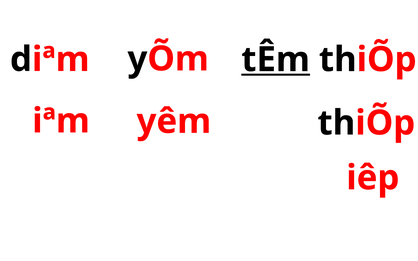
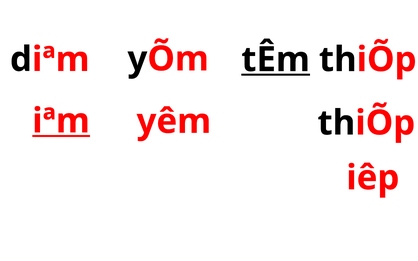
iªm underline: none -> present
